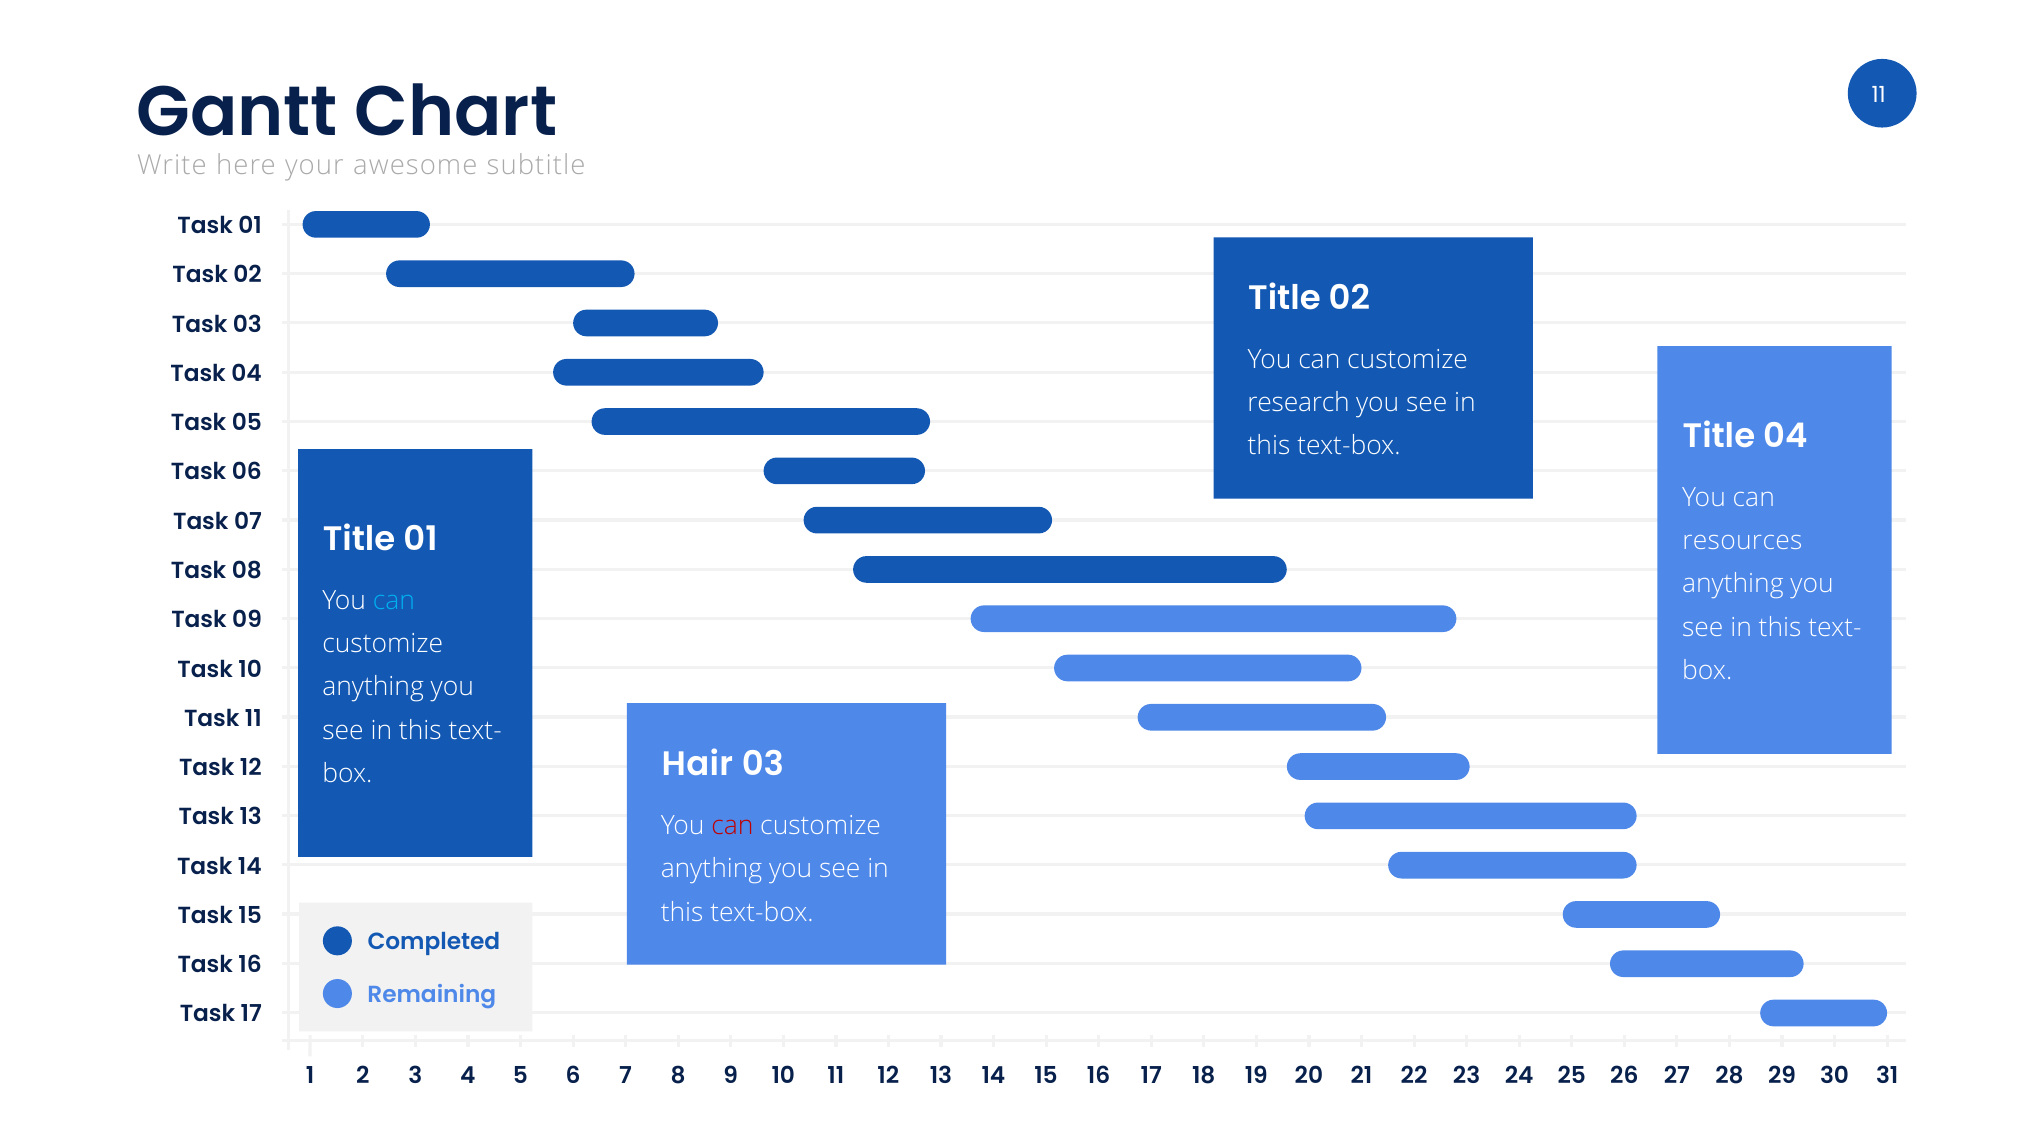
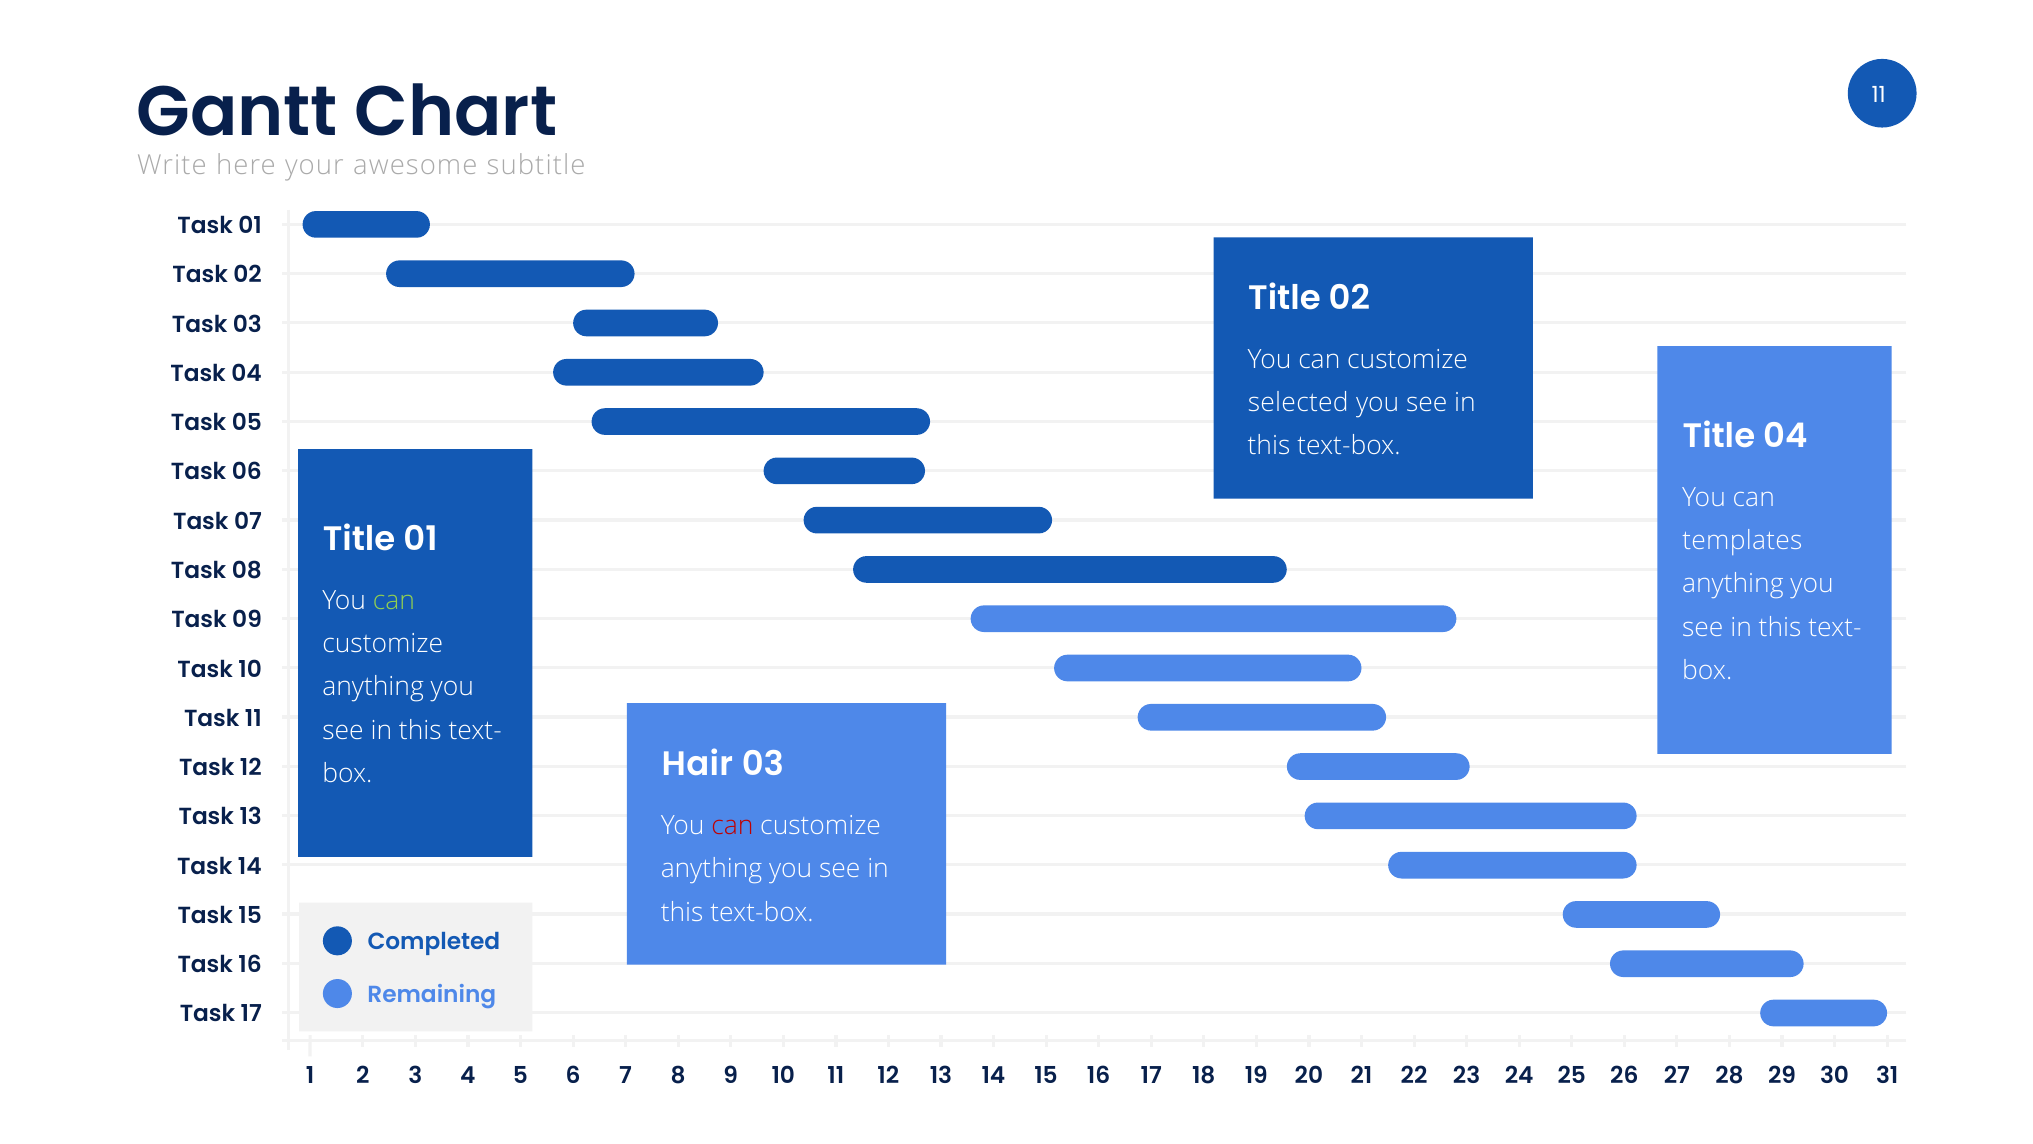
research: research -> selected
resources: resources -> templates
can at (394, 600) colour: light blue -> light green
